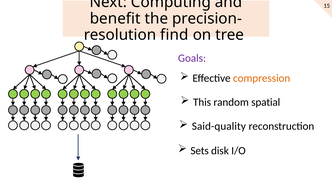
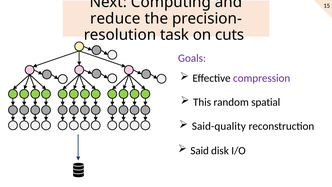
benefit: benefit -> reduce
find: find -> task
tree: tree -> cuts
compression colour: orange -> purple
Sets: Sets -> Said
